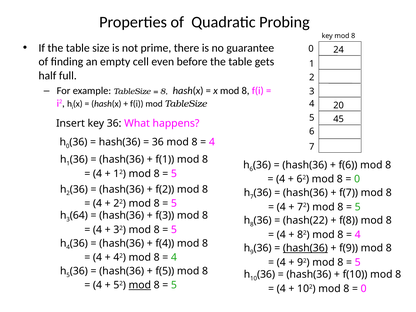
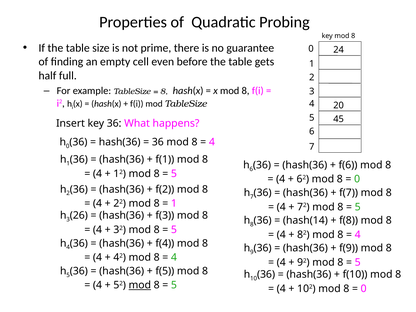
5 at (174, 203): 5 -> 1
64: 64 -> 26
hash(22: hash(22 -> hash(14
hash(36 at (305, 248) underline: present -> none
